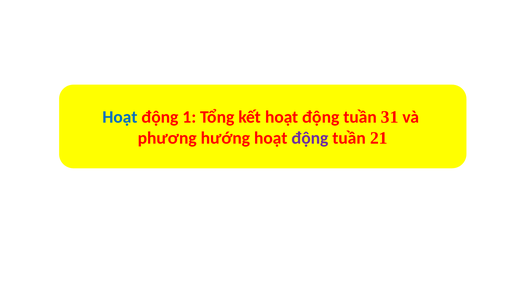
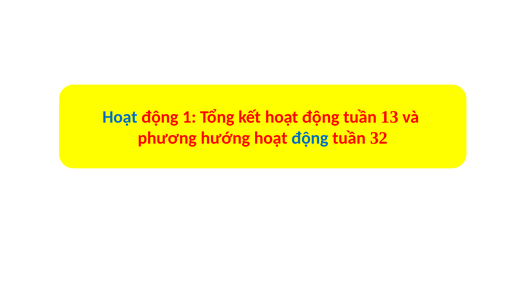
31: 31 -> 13
động at (310, 138) colour: purple -> blue
21: 21 -> 32
